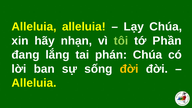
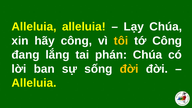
hãy nhạn: nhạn -> công
tôi colour: light green -> yellow
tớ Phần: Phần -> Công
